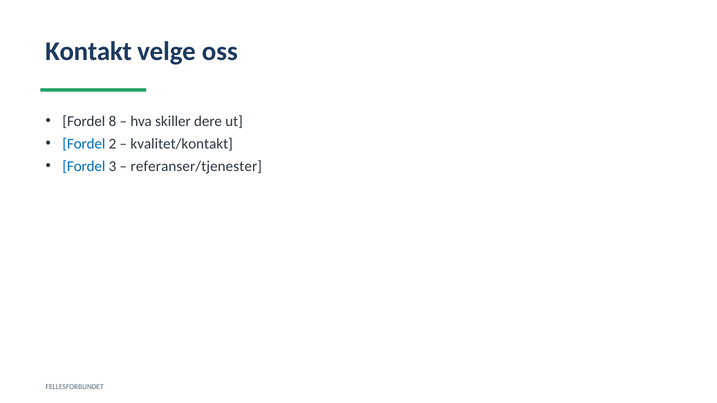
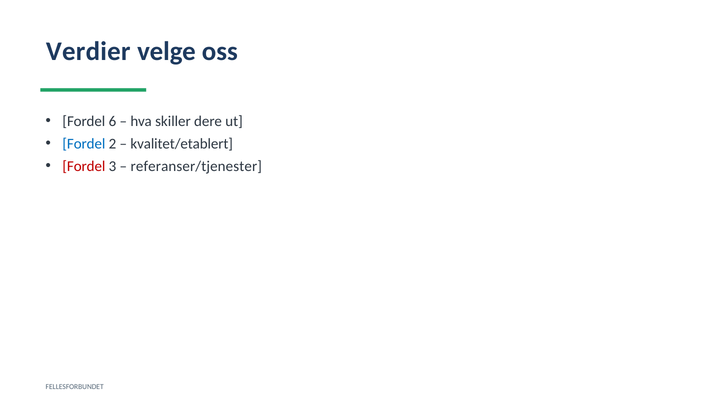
Kontakt: Kontakt -> Verdier
8: 8 -> 6
kvalitet/kontakt: kvalitet/kontakt -> kvalitet/etablert
Fordel at (84, 166) colour: blue -> red
